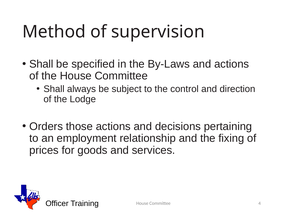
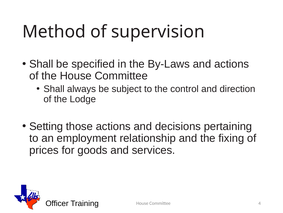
Orders: Orders -> Setting
